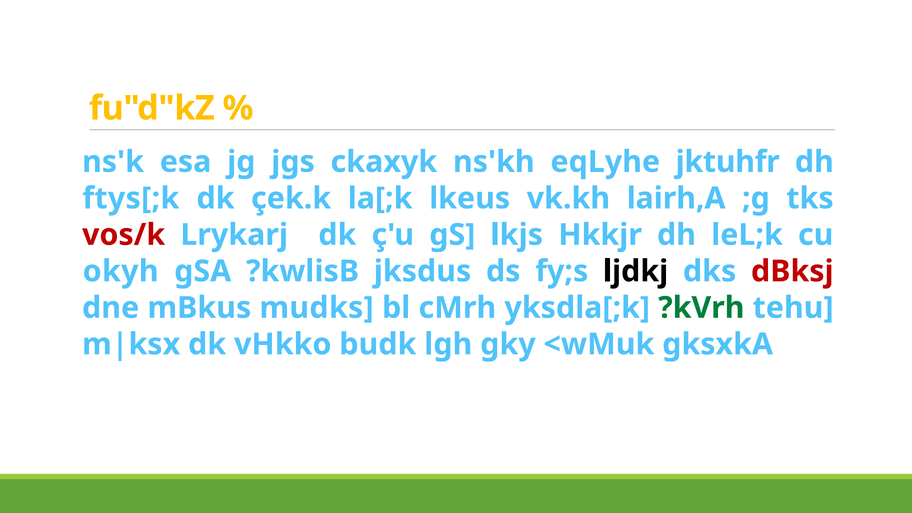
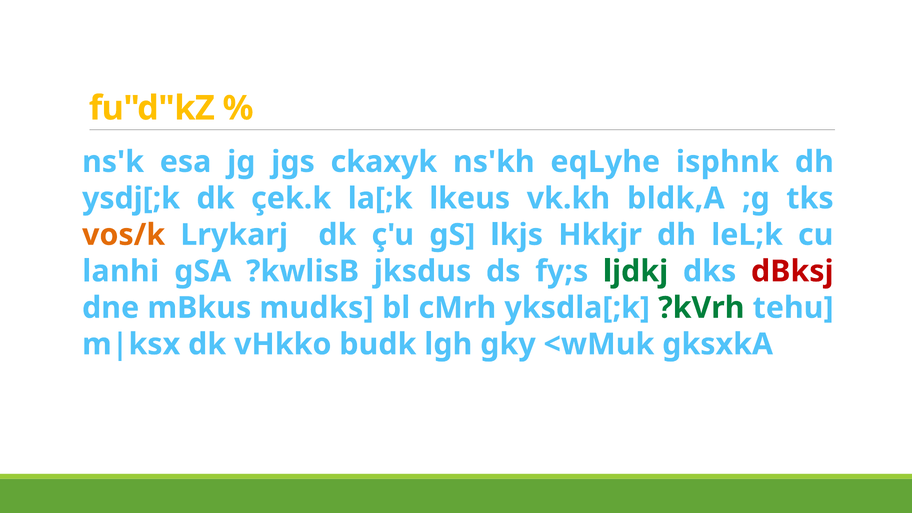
jktuhfr: jktuhfr -> isphnk
ftys[;k: ftys[;k -> ysdj[;k
lairh,A: lairh,A -> bldk,A
vos/k colour: red -> orange
okyh: okyh -> lanhi
ljdkj colour: black -> green
